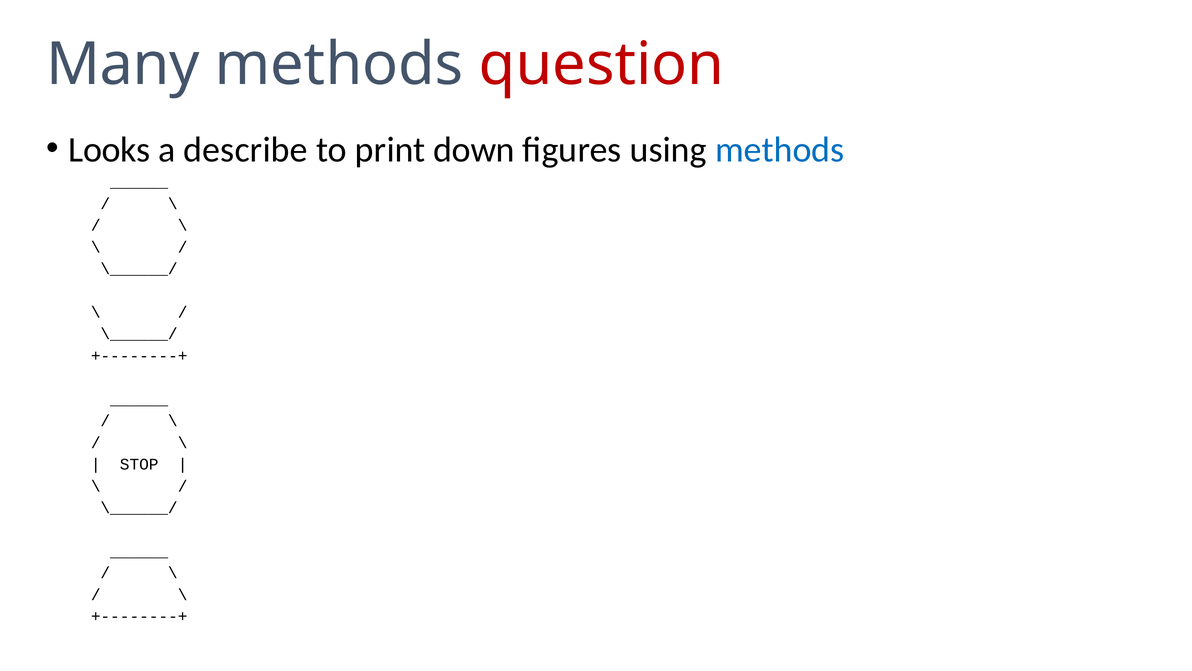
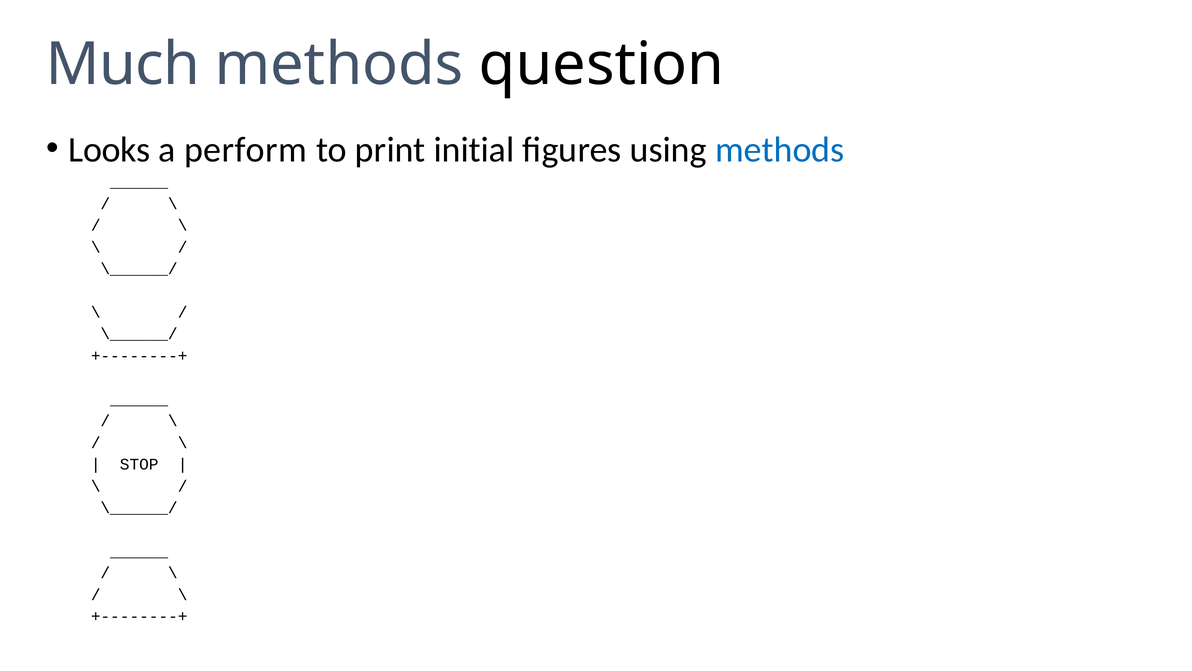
Many: Many -> Much
question colour: red -> black
describe: describe -> perform
down: down -> initial
